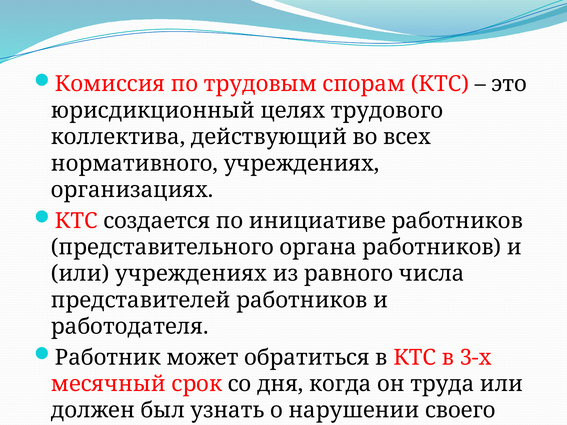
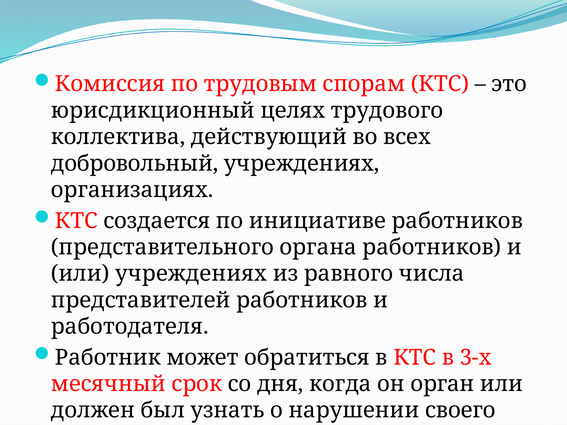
нормативного: нормативного -> добровольный
труда: труда -> орган
